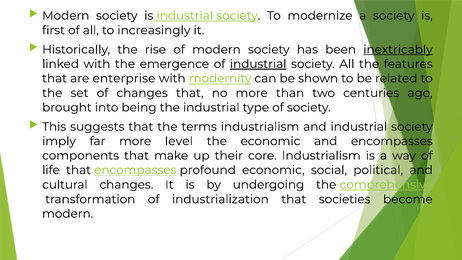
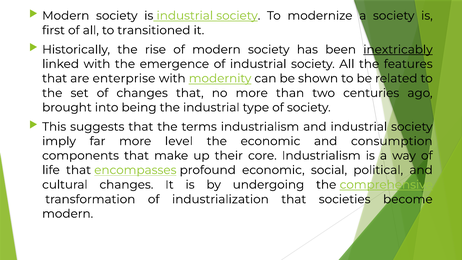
increasingly: increasingly -> transitioned
industrial at (258, 64) underline: present -> none
and encompasses: encompasses -> consumption
